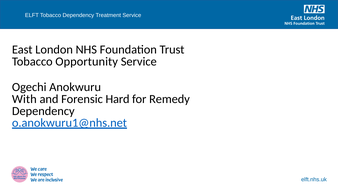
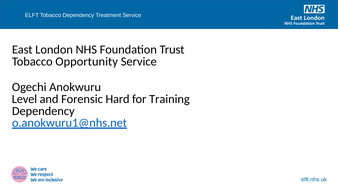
With: With -> Level
Remedy: Remedy -> Training
